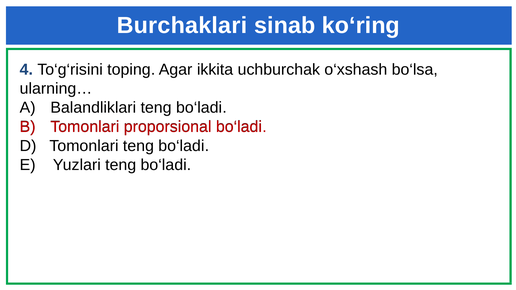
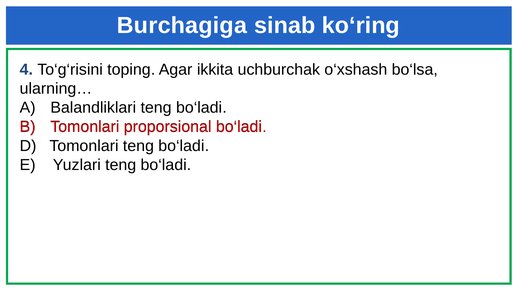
Burchaklari: Burchaklari -> Burchagiga
